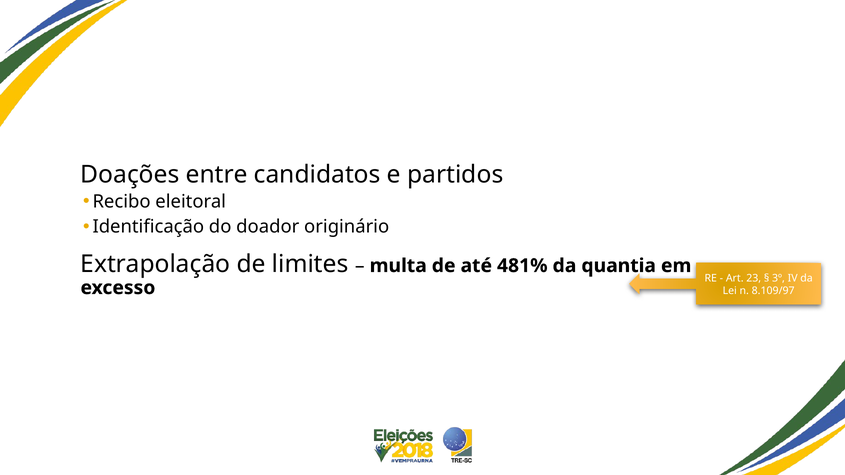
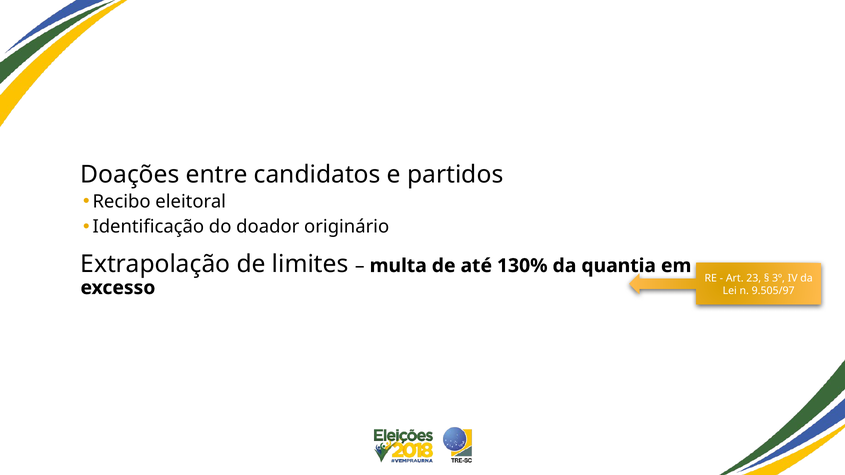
481%: 481% -> 130%
8.109/97: 8.109/97 -> 9.505/97
